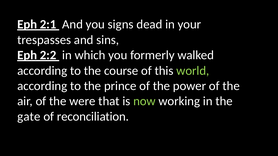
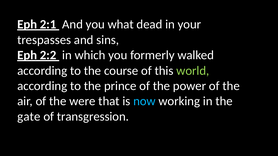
signs: signs -> what
now colour: light green -> light blue
reconciliation: reconciliation -> transgression
